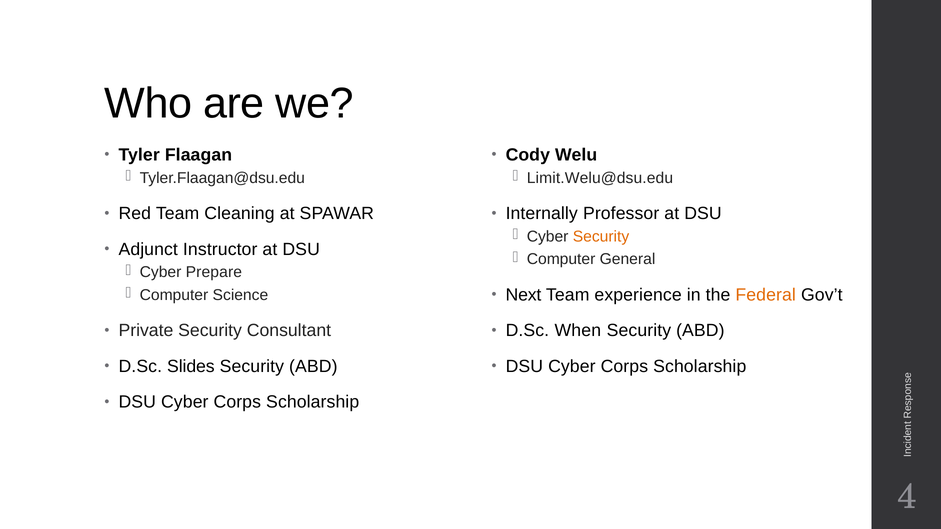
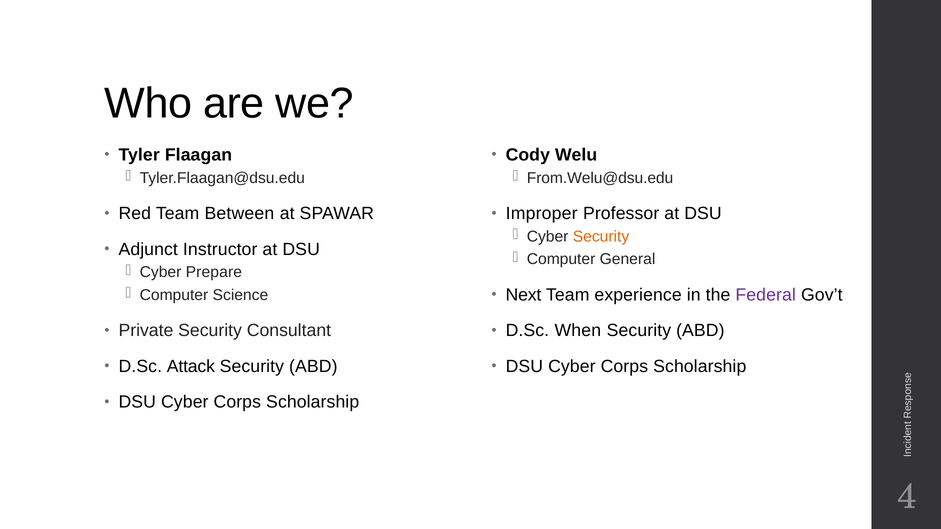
Limit.Welu@dsu.edu: Limit.Welu@dsu.edu -> From.Welu@dsu.edu
Cleaning: Cleaning -> Between
Internally: Internally -> Improper
Federal colour: orange -> purple
Slides: Slides -> Attack
